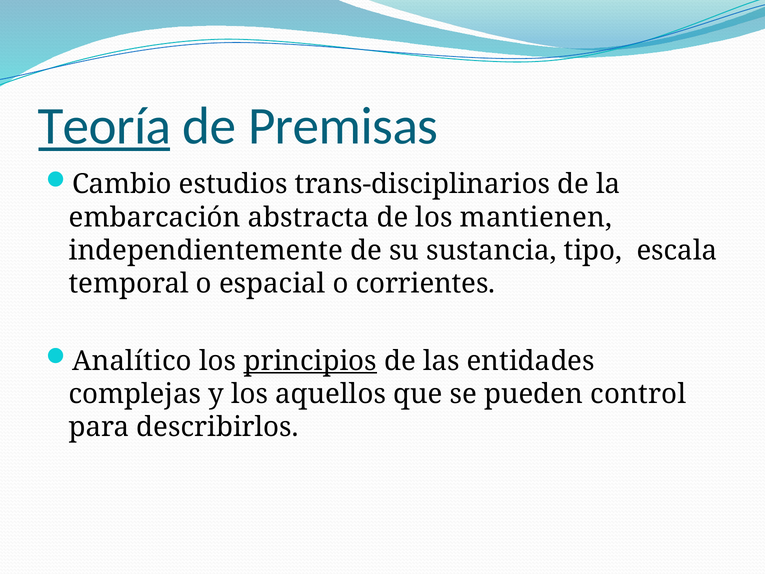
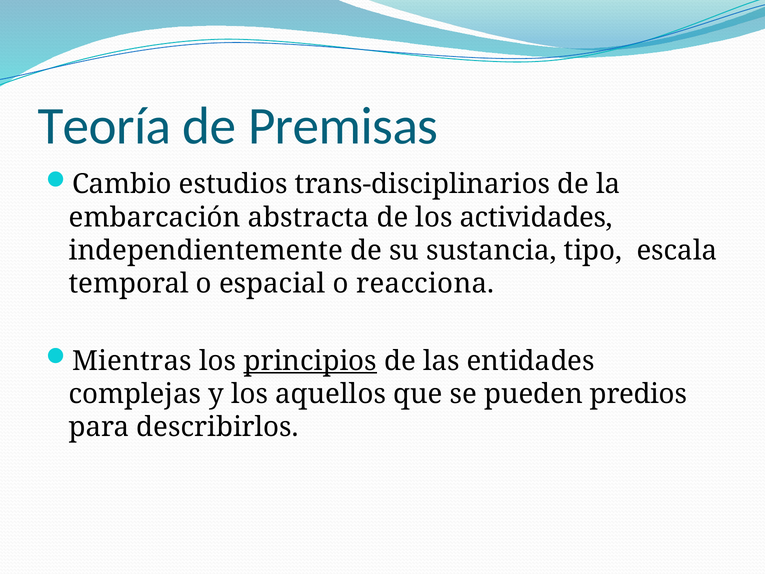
Teoría underline: present -> none
mantienen: mantienen -> actividades
corrientes: corrientes -> reacciona
Analítico: Analítico -> Mientras
control: control -> predios
